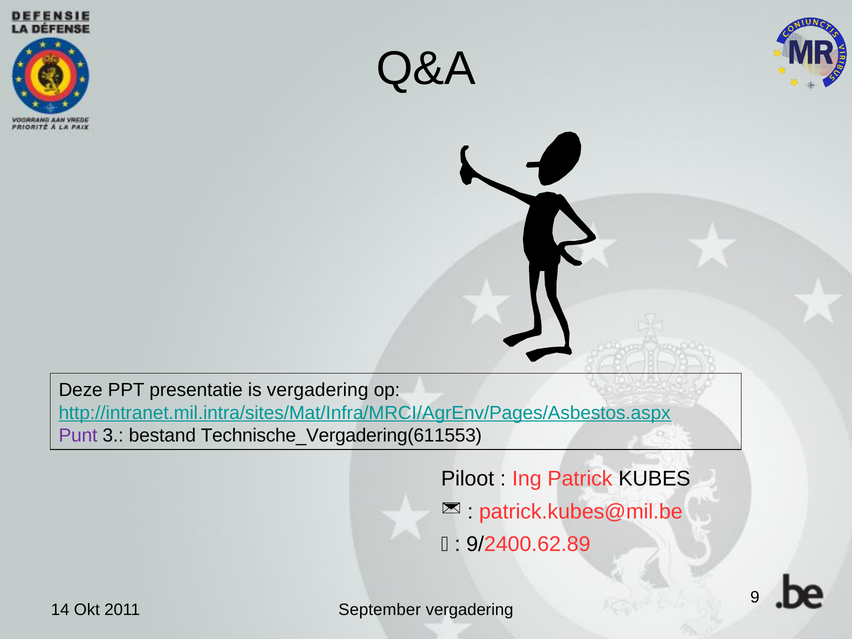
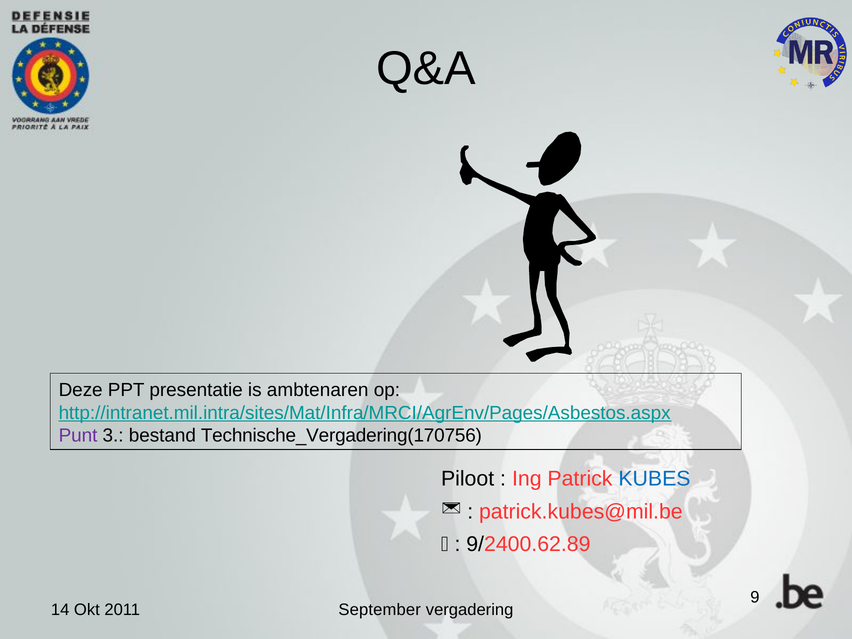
is vergadering: vergadering -> ambtenaren
Technische_Vergadering(611553: Technische_Vergadering(611553 -> Technische_Vergadering(170756
KUBES colour: black -> blue
